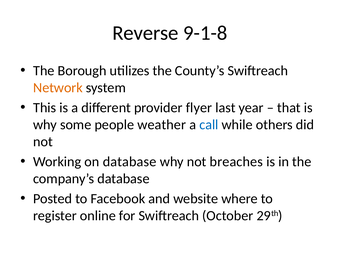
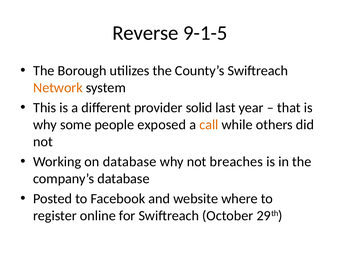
9-1-8: 9-1-8 -> 9-1-5
flyer: flyer -> solid
weather: weather -> exposed
call colour: blue -> orange
